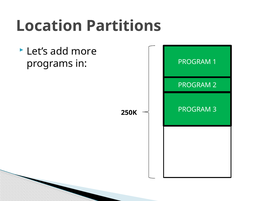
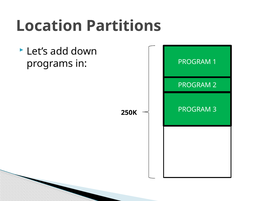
more: more -> down
